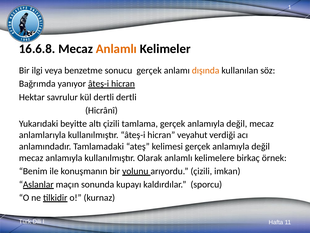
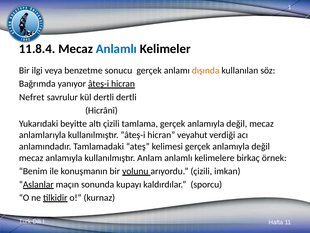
16.6.8: 16.6.8 -> 11.8.4
Anlamlı at (116, 49) colour: orange -> blue
Hektar: Hektar -> Nefret
Olarak: Olarak -> Anlam
